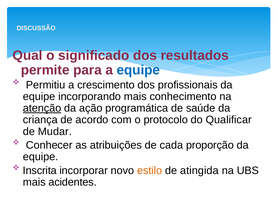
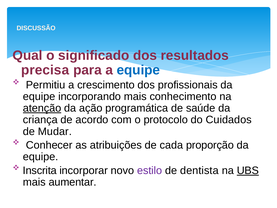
permite: permite -> precisa
Qualificar: Qualificar -> Cuidados
estilo colour: orange -> purple
atingida: atingida -> dentista
UBS underline: none -> present
acidentes: acidentes -> aumentar
